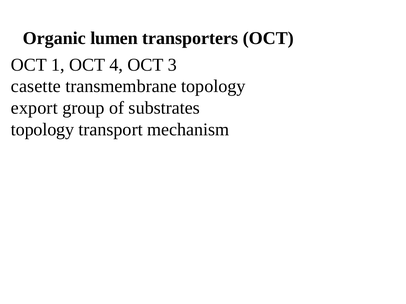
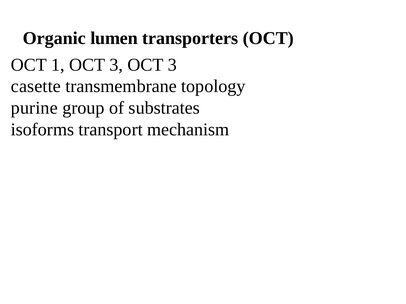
1 OCT 4: 4 -> 3
export: export -> purine
topology at (43, 130): topology -> isoforms
